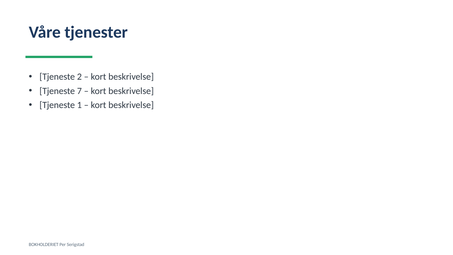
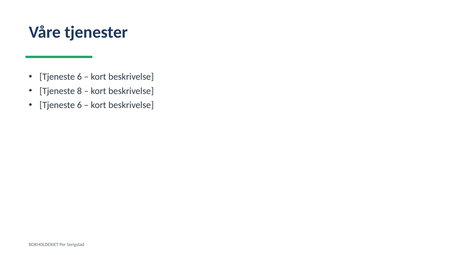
2 at (79, 77): 2 -> 6
7: 7 -> 8
1 at (79, 105): 1 -> 6
